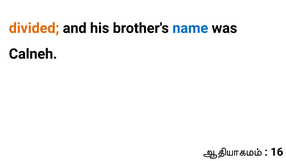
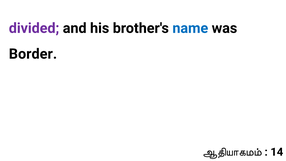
divided colour: orange -> purple
Calneh: Calneh -> Border
16: 16 -> 14
